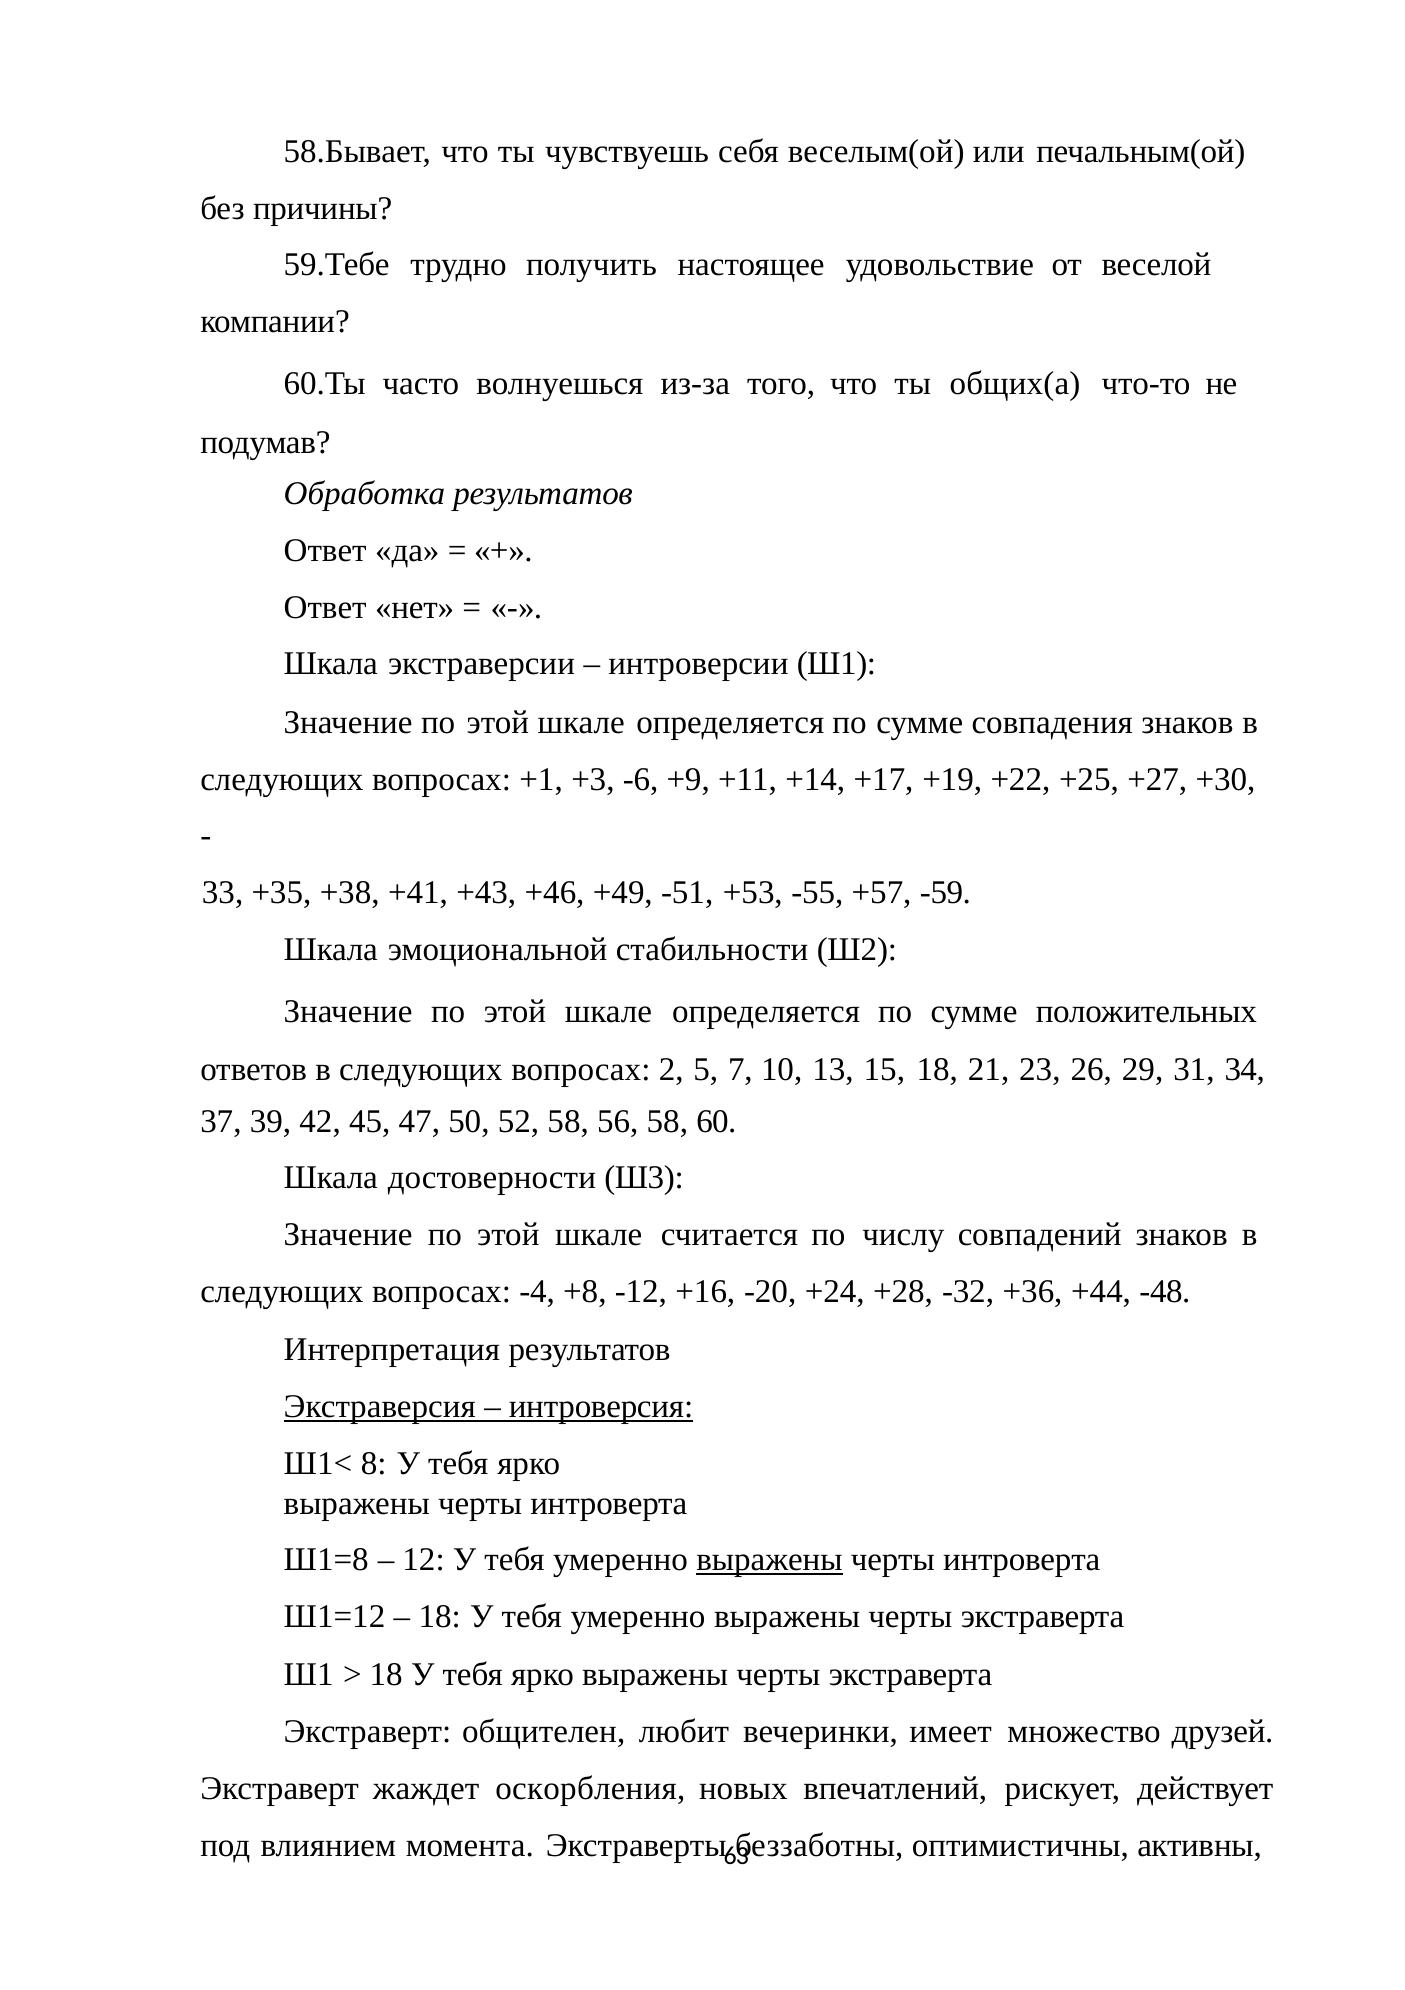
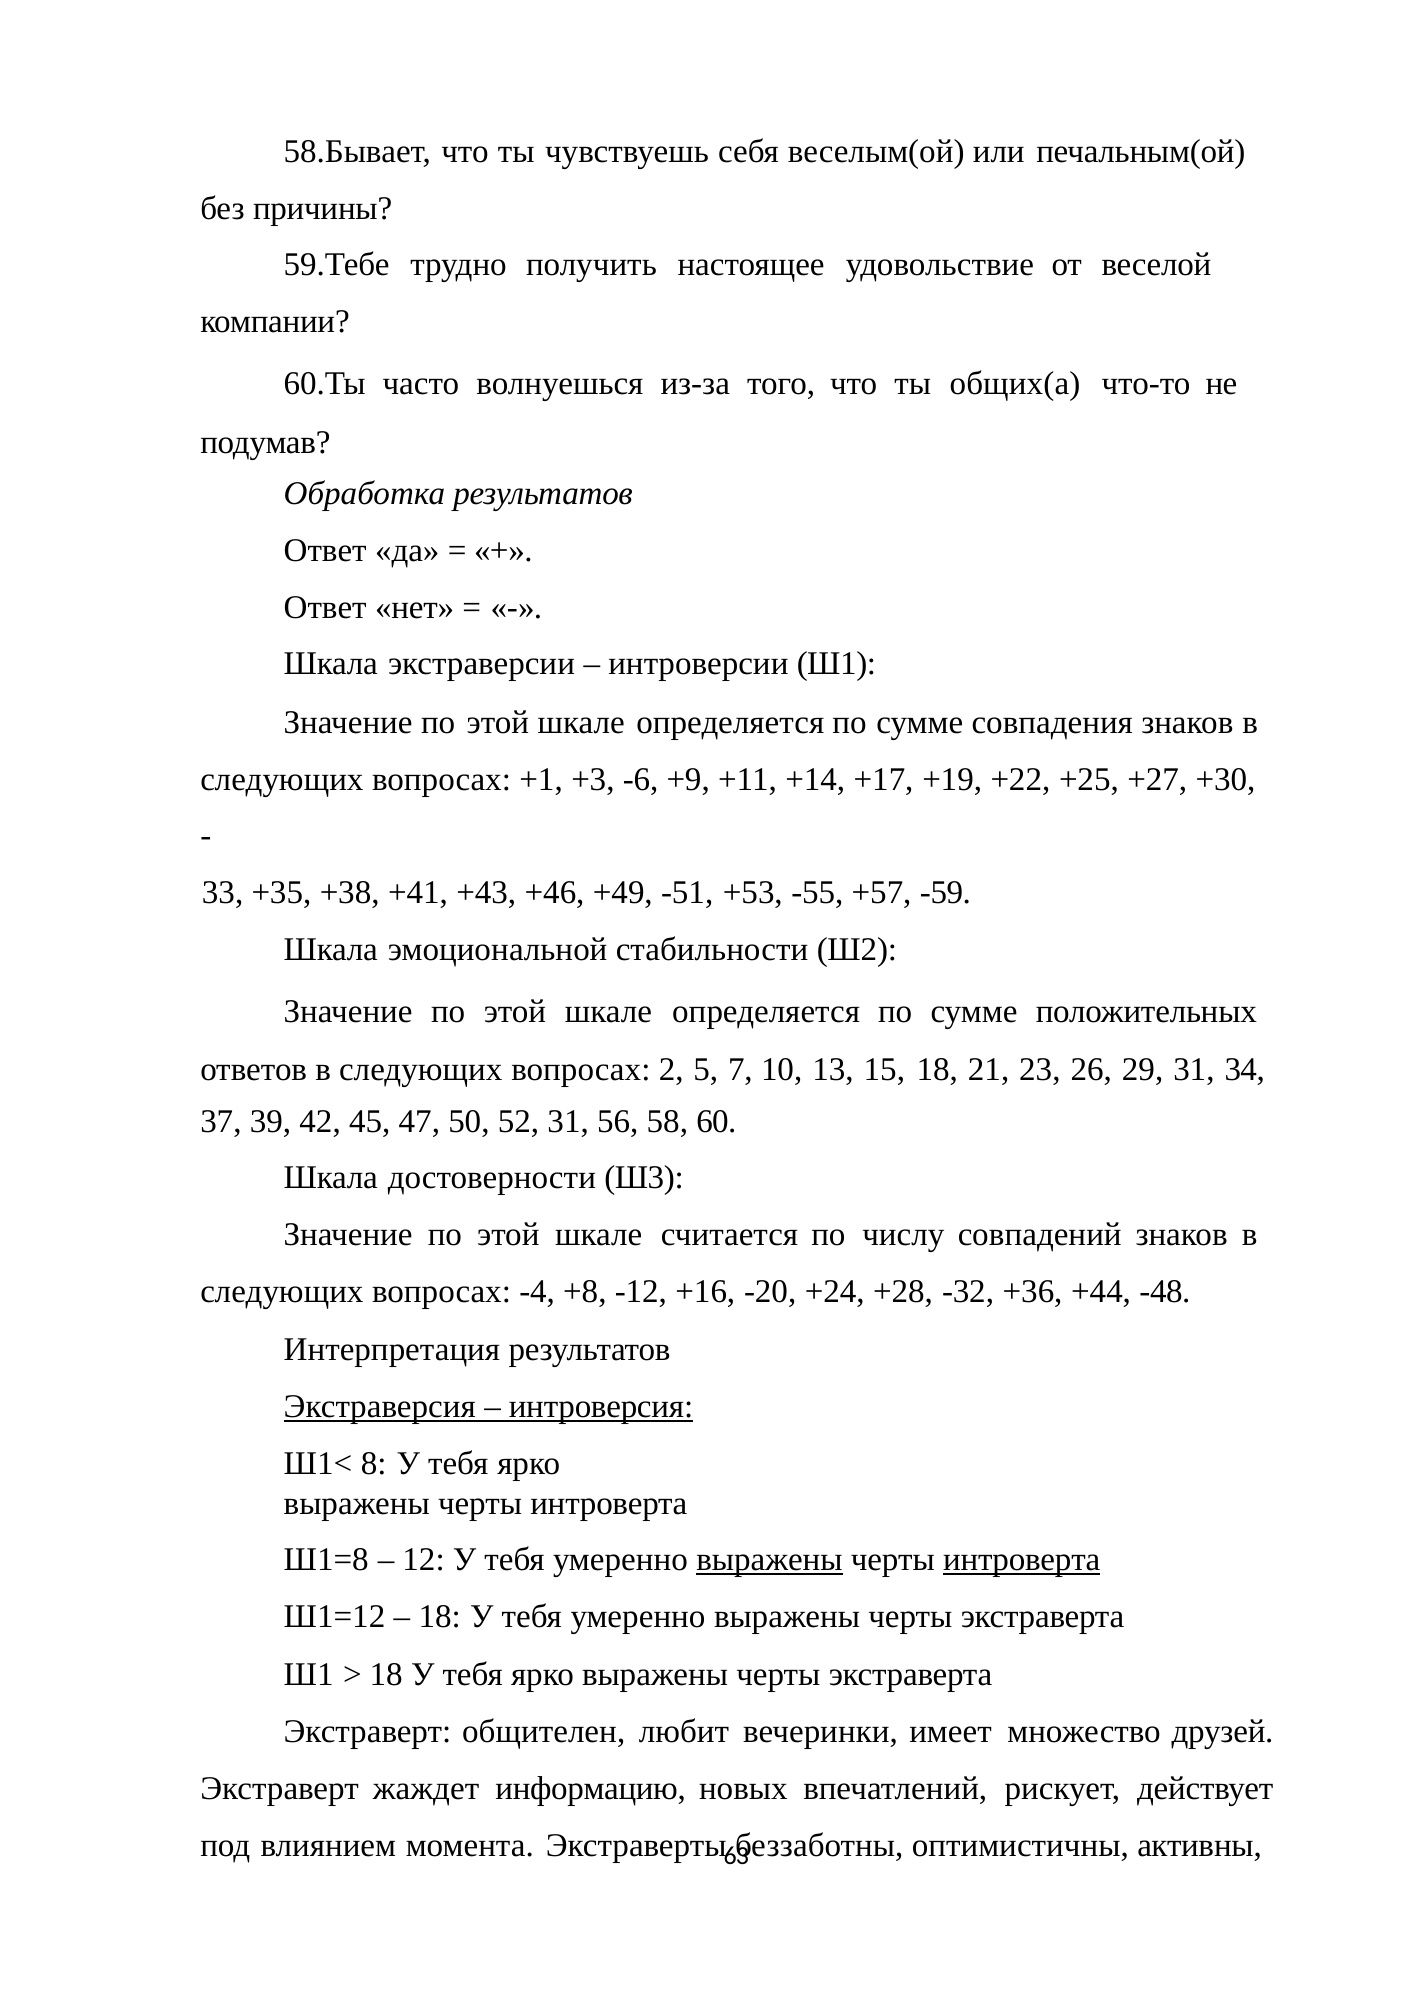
52 58: 58 -> 31
интроверта at (1022, 1559) underline: none -> present
оскорбления: оскорбления -> информацию
